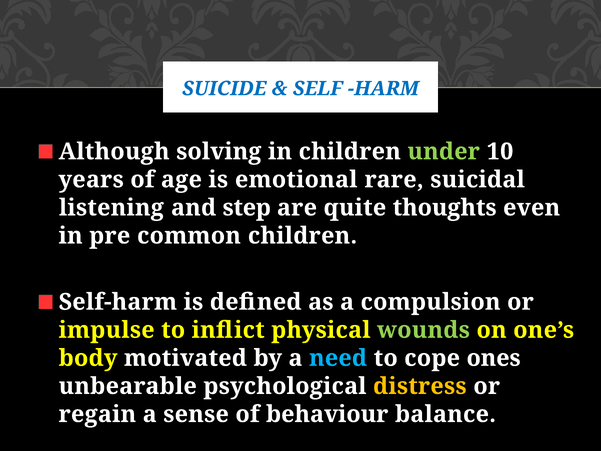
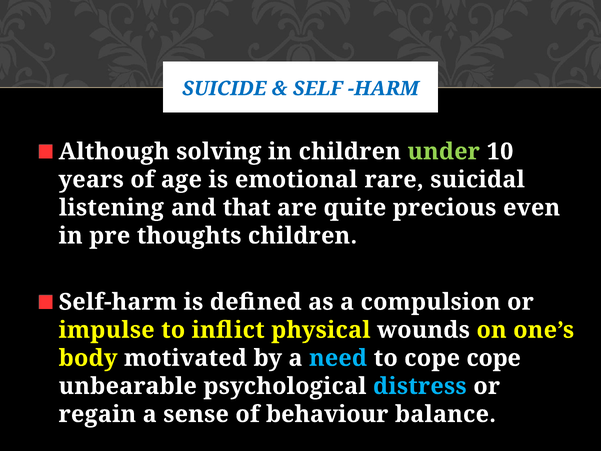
step: step -> that
thoughts: thoughts -> precious
common: common -> thoughts
wounds colour: light green -> white
cope ones: ones -> cope
distress colour: yellow -> light blue
